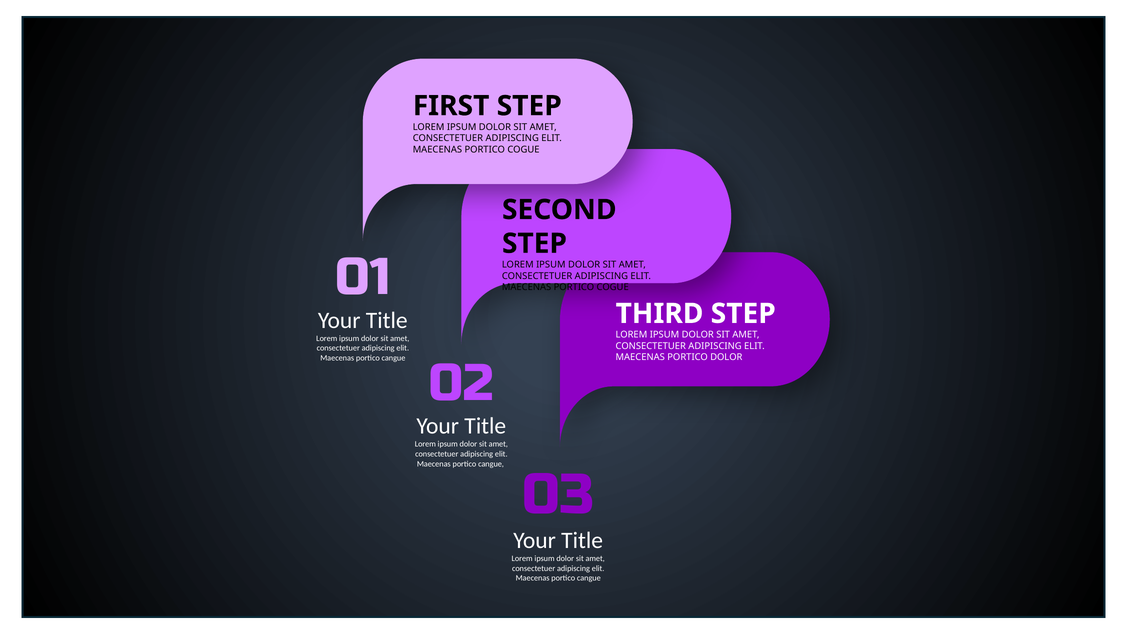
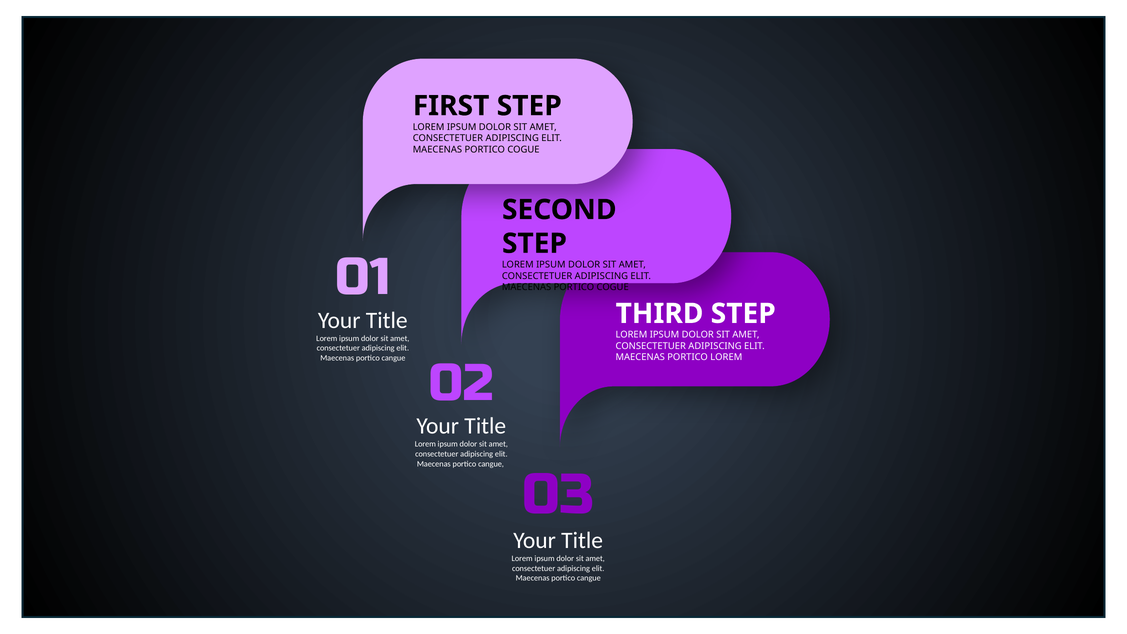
PORTICO DOLOR: DOLOR -> LOREM
